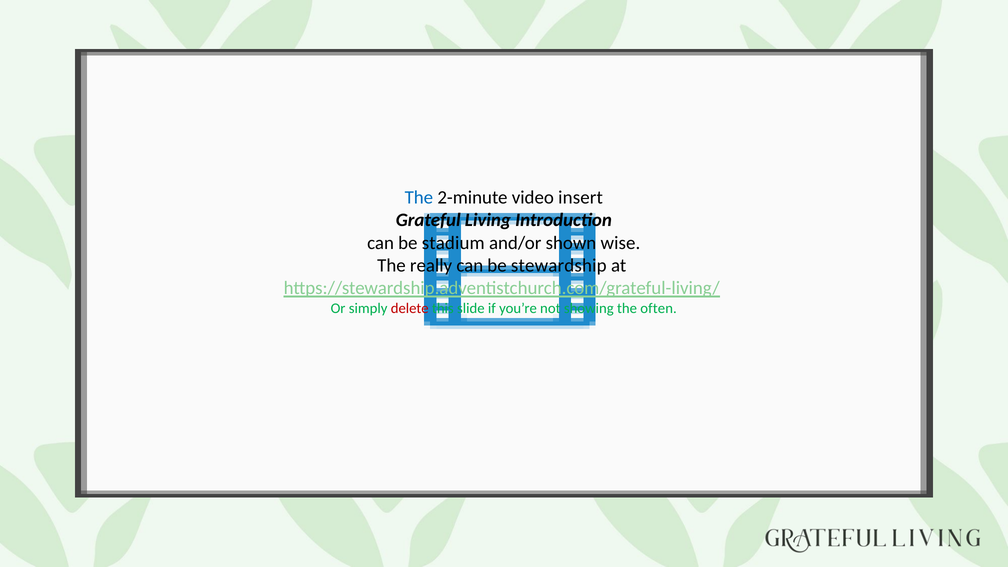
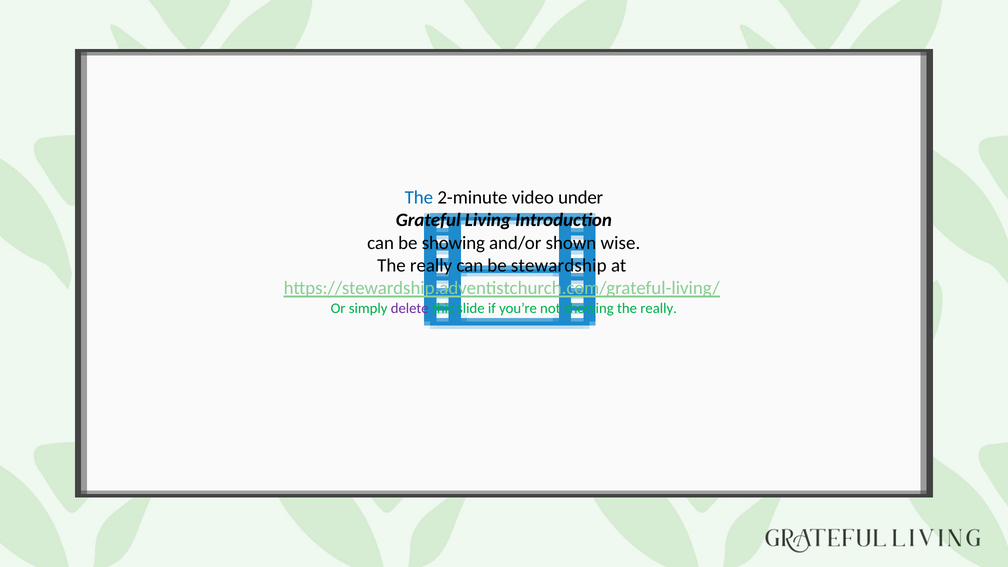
insert: insert -> under
be stadium: stadium -> showing
delete colour: red -> purple
showing the often: often -> really
